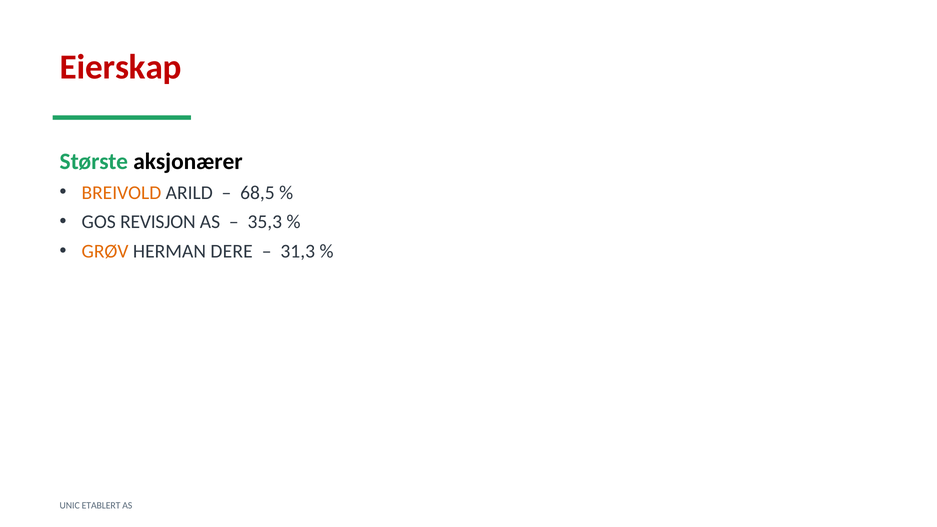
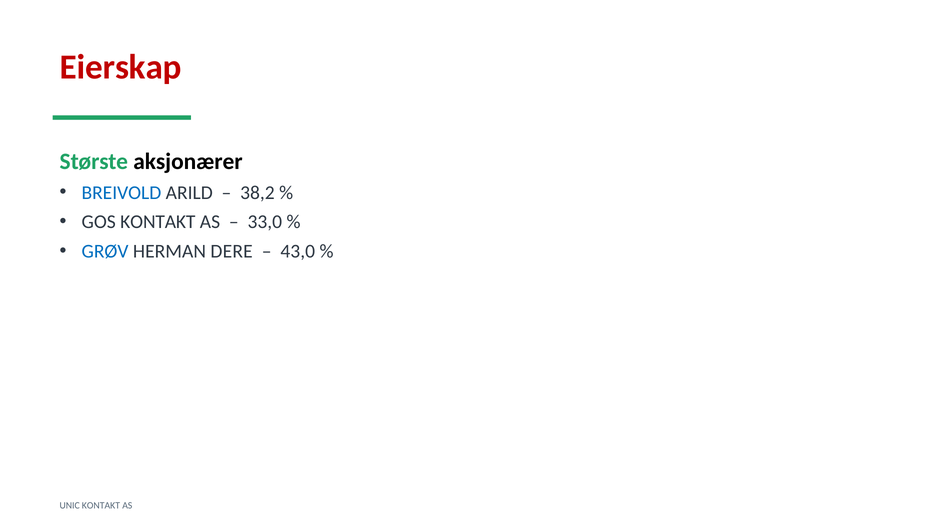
BREIVOLD colour: orange -> blue
68,5: 68,5 -> 38,2
GOS REVISJON: REVISJON -> KONTAKT
35,3: 35,3 -> 33,0
GRØV colour: orange -> blue
31,3: 31,3 -> 43,0
UNIC ETABLERT: ETABLERT -> KONTAKT
